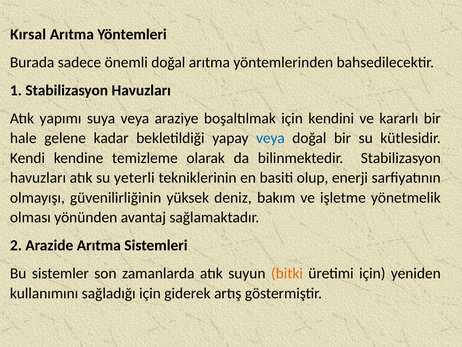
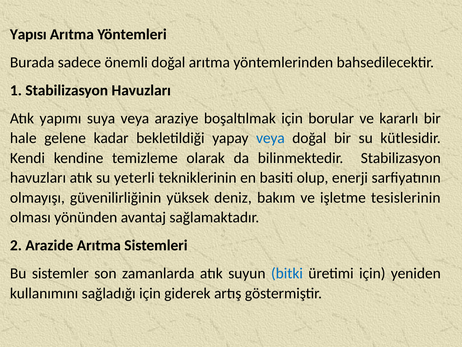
Kırsal: Kırsal -> Yapısı
kendini: kendini -> borular
yönetmelik: yönetmelik -> tesislerinin
bitki colour: orange -> blue
